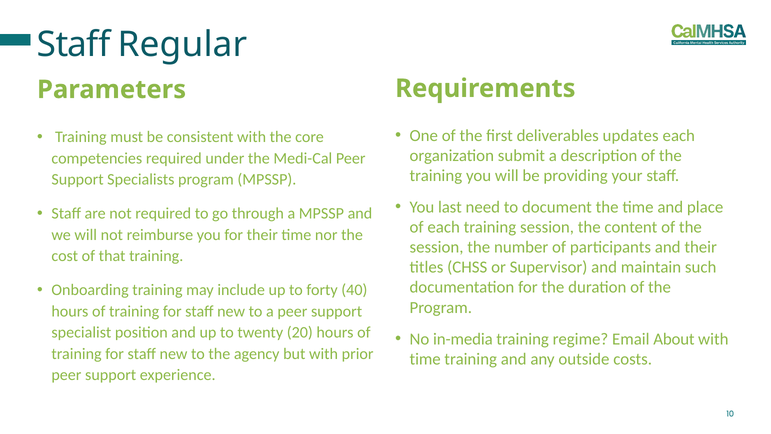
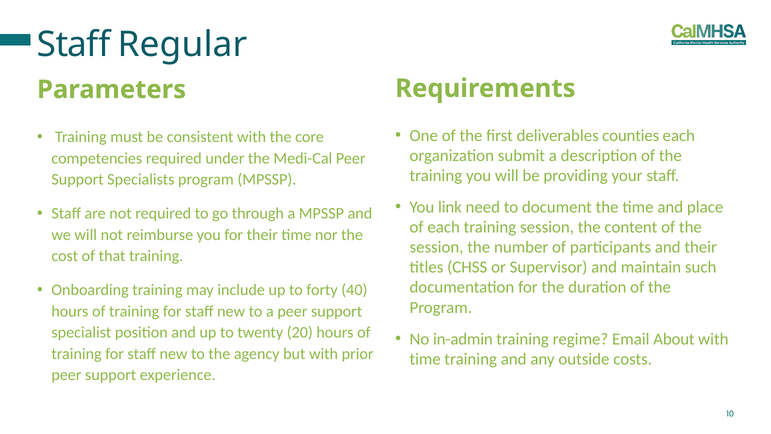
updates: updates -> counties
last: last -> link
in-media: in-media -> in-admin
